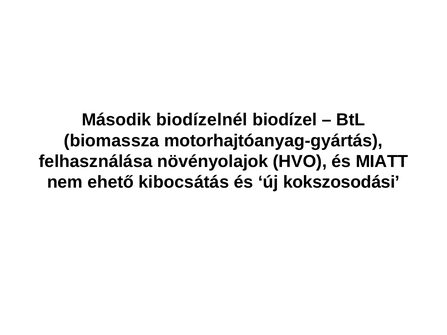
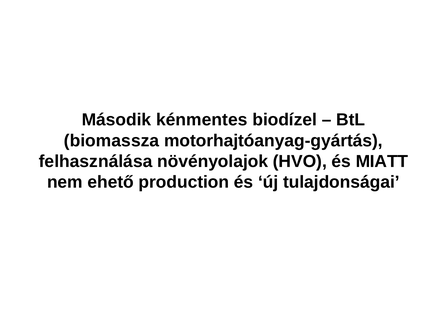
biodízelnél: biodízelnél -> kénmentes
kibocsátás: kibocsátás -> production
kokszosodási: kokszosodási -> tulajdonságai
